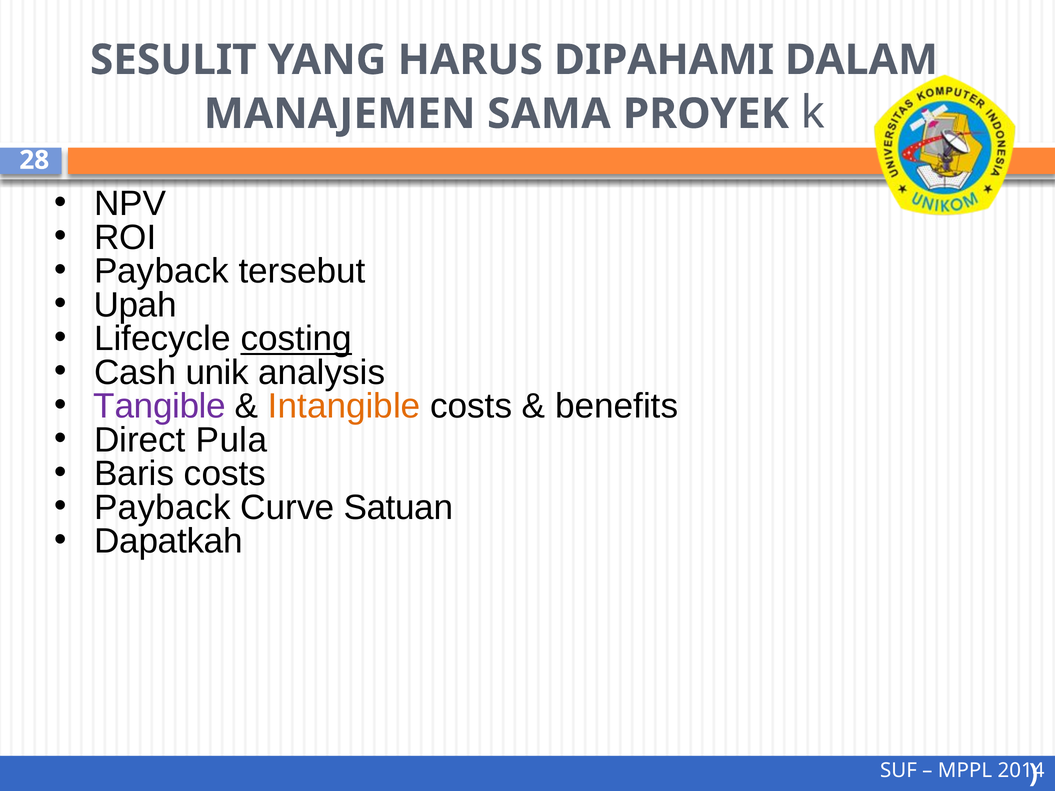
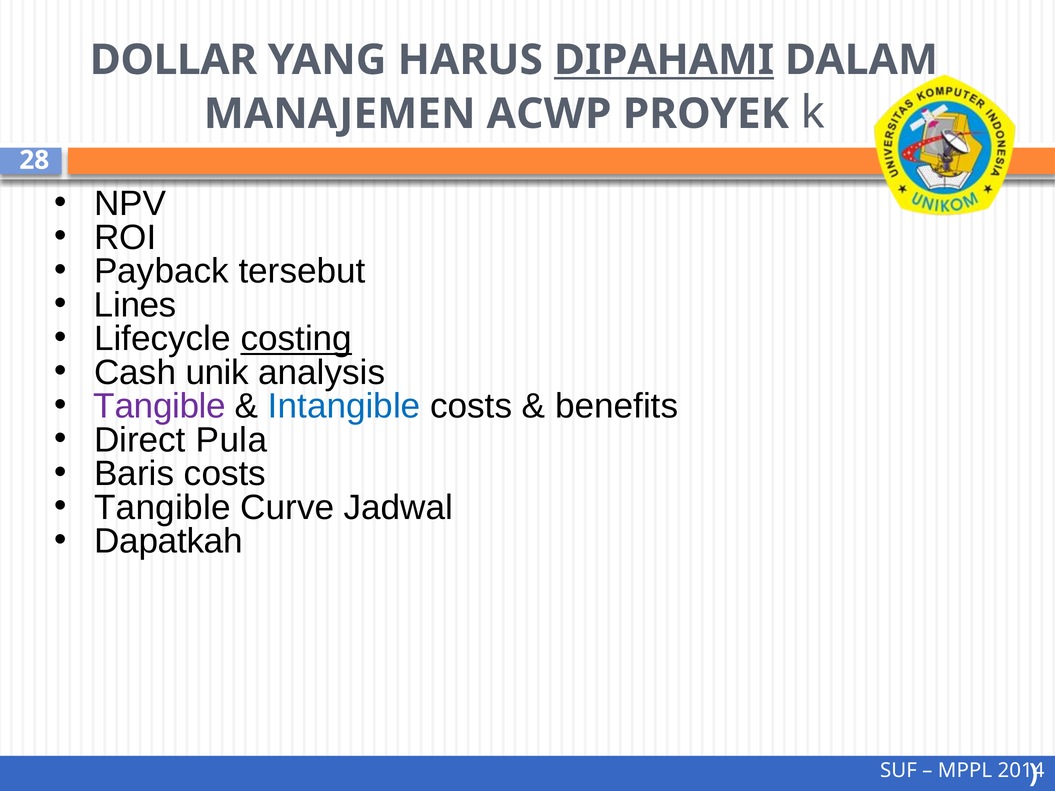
SESULIT: SESULIT -> DOLLAR
DIPAHAMI underline: none -> present
SAMA: SAMA -> ACWP
Upah: Upah -> Lines
Intangible colour: orange -> blue
Payback at (162, 508): Payback -> Tangible
Satuan: Satuan -> Jadwal
